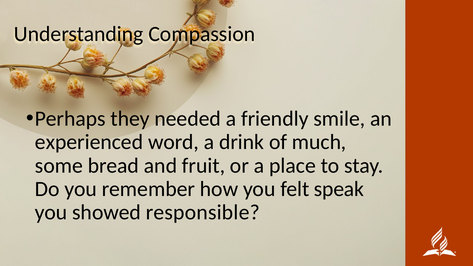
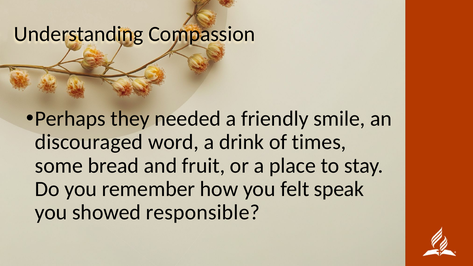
experienced: experienced -> discouraged
much: much -> times
